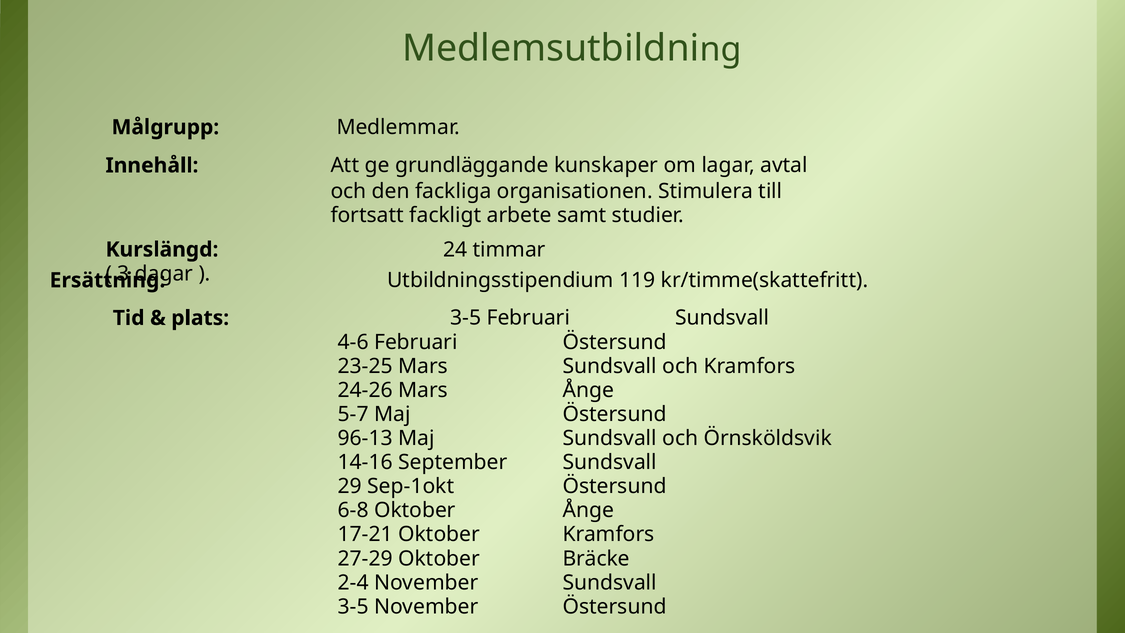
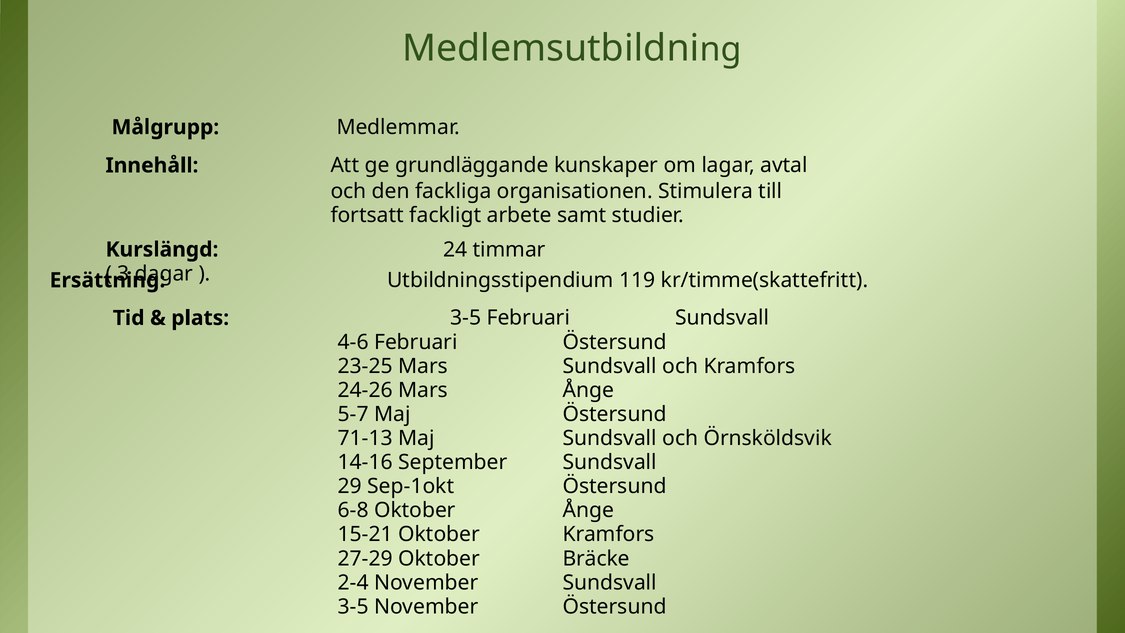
96-13: 96-13 -> 71-13
17-21: 17-21 -> 15-21
